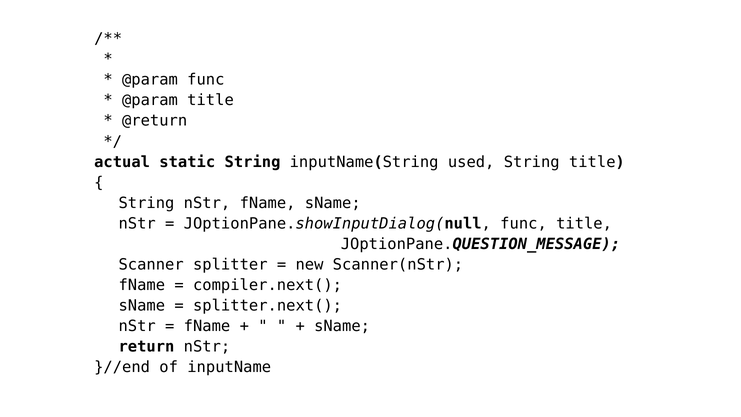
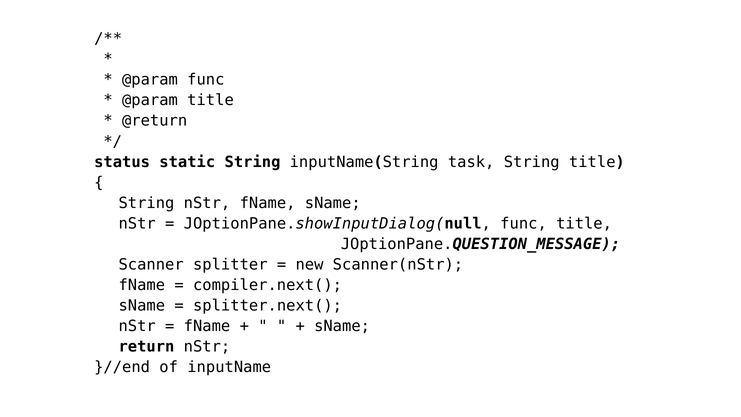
actual: actual -> status
used: used -> task
